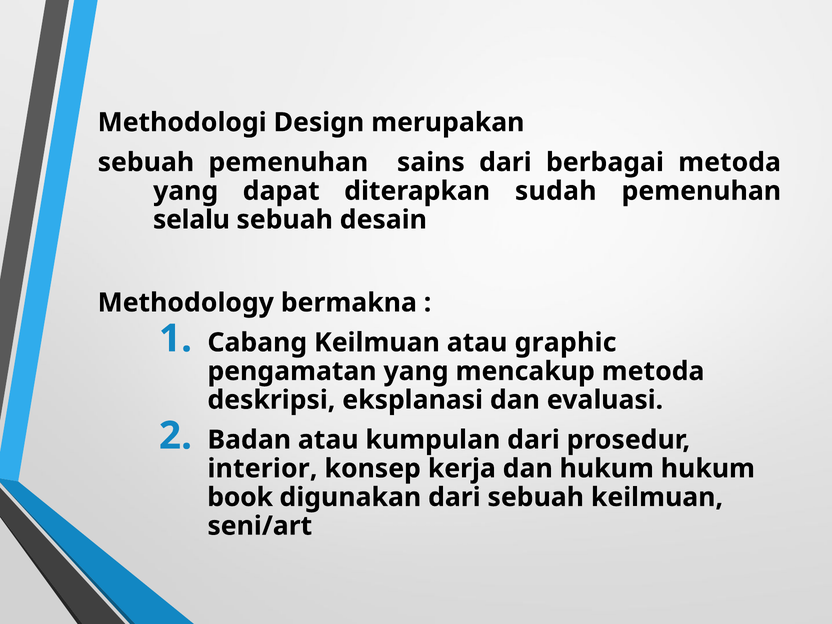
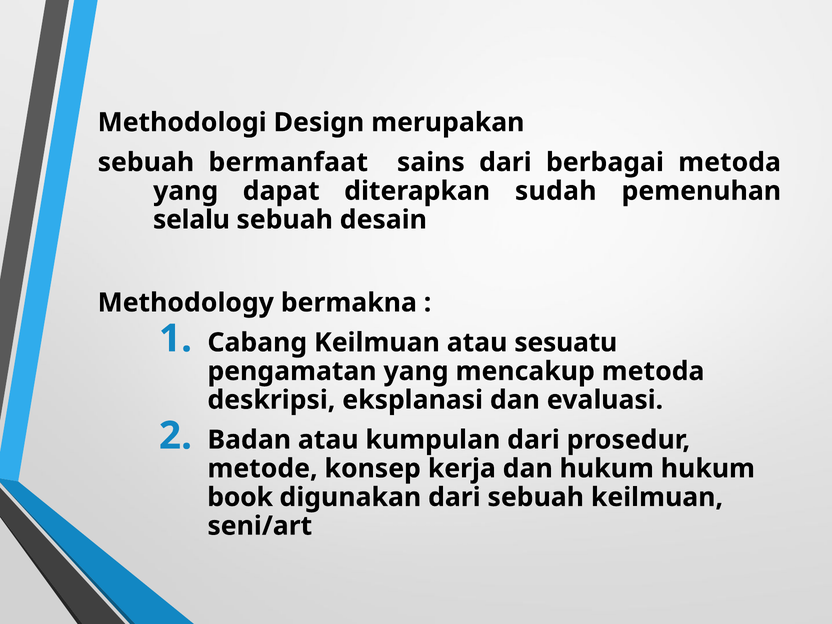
sebuah pemenuhan: pemenuhan -> bermanfaat
graphic: graphic -> sesuatu
interior: interior -> metode
